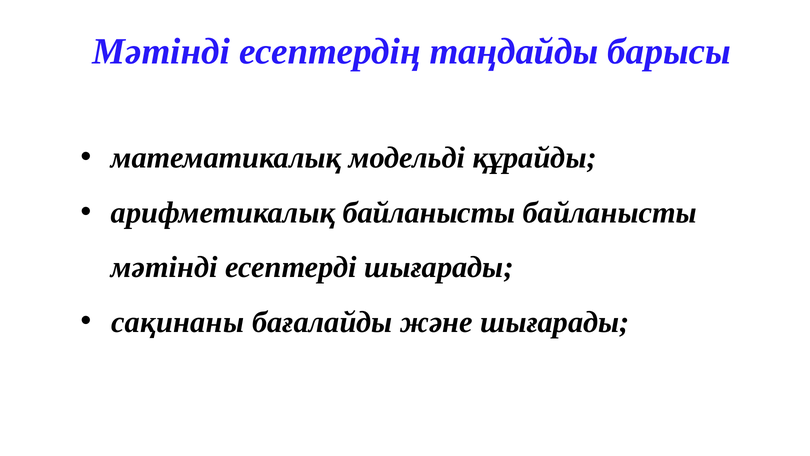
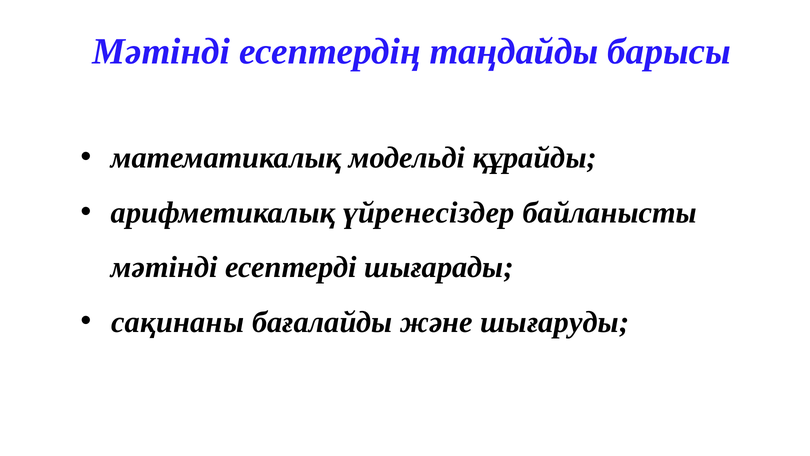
арифметикалық байланысты: байланысты -> үйренесіздер
және шығарады: шығарады -> шығаруды
